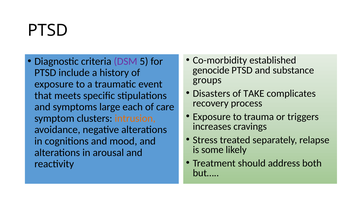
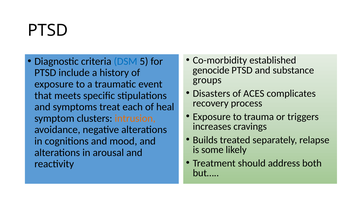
DSM colour: purple -> blue
TAKE: TAKE -> ACES
large: large -> treat
care: care -> heal
Stress: Stress -> Builds
